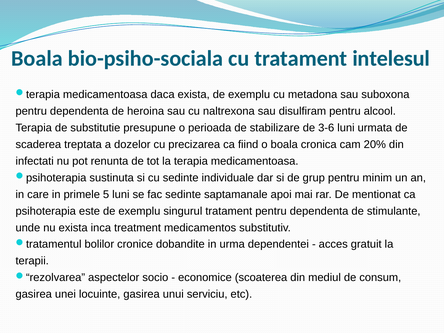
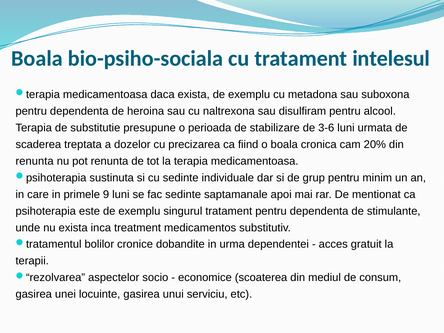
infectati at (35, 161): infectati -> renunta
5: 5 -> 9
